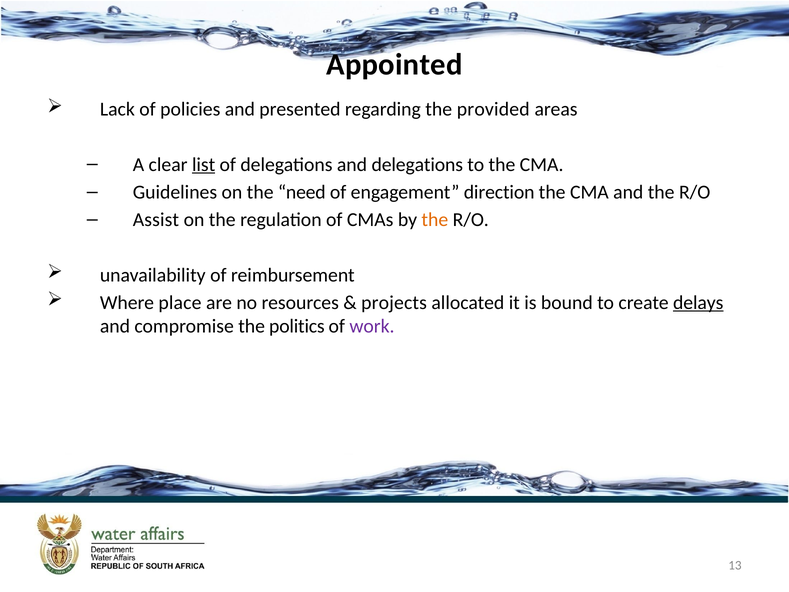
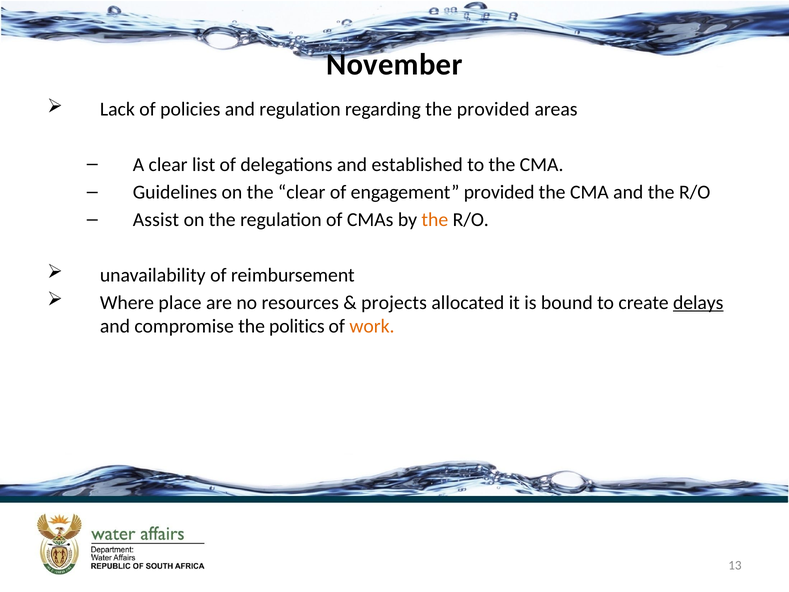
Appointed: Appointed -> November
and presented: presented -> regulation
list underline: present -> none
and delegations: delegations -> established
the need: need -> clear
engagement direction: direction -> provided
work colour: purple -> orange
